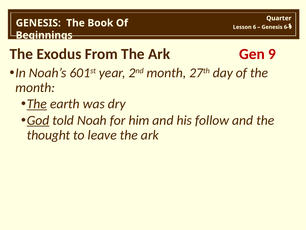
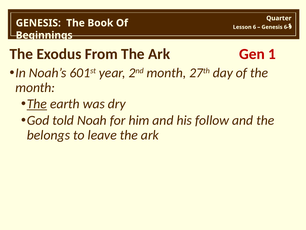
Gen 9: 9 -> 1
God underline: present -> none
thought: thought -> belongs
